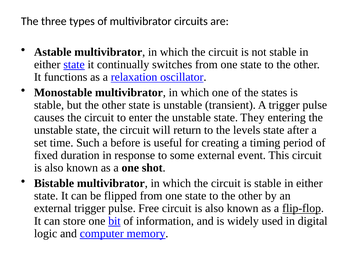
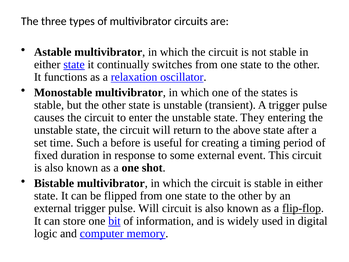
levels: levels -> above
pulse Free: Free -> Will
